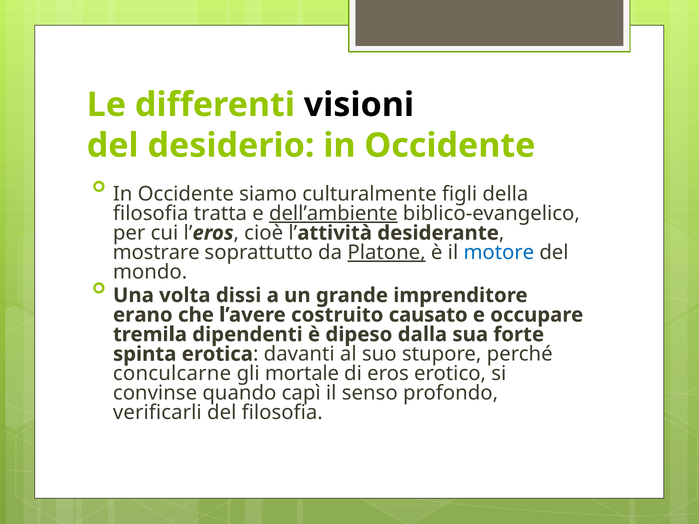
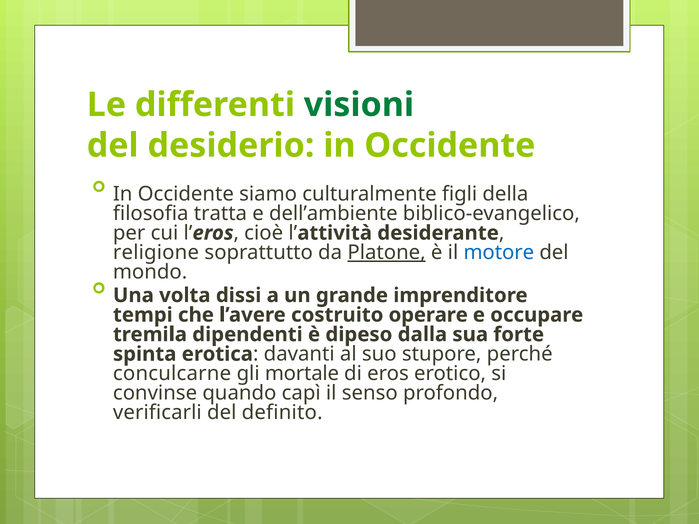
visioni colour: black -> green
dell’ambiente underline: present -> none
mostrare: mostrare -> religione
erano: erano -> tempi
causato: causato -> operare
del filosofia: filosofia -> definito
